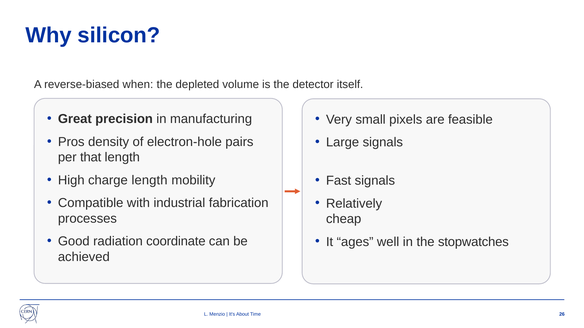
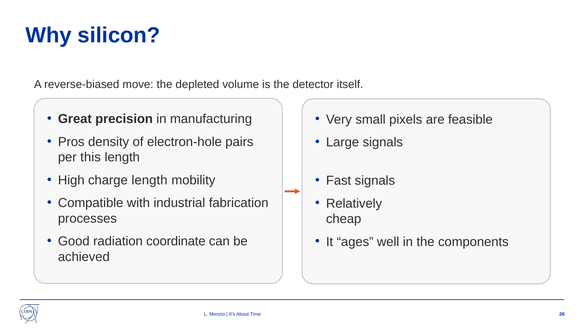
when: when -> move
that: that -> this
stopwatches: stopwatches -> components
